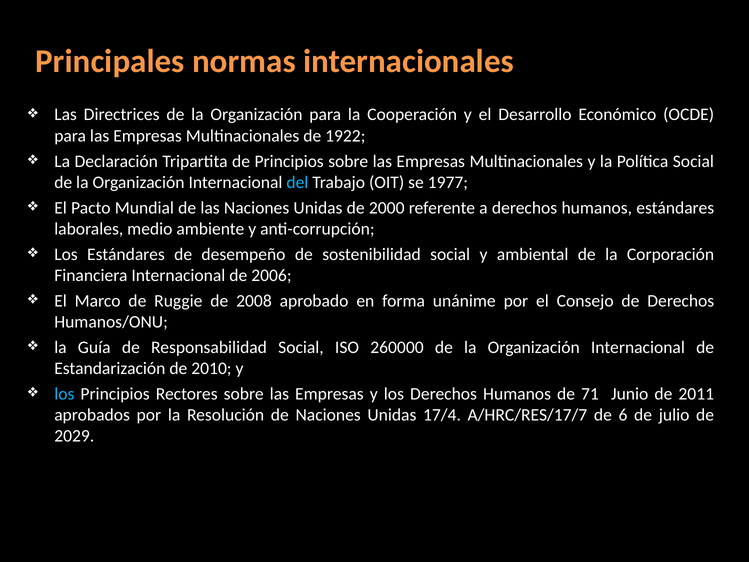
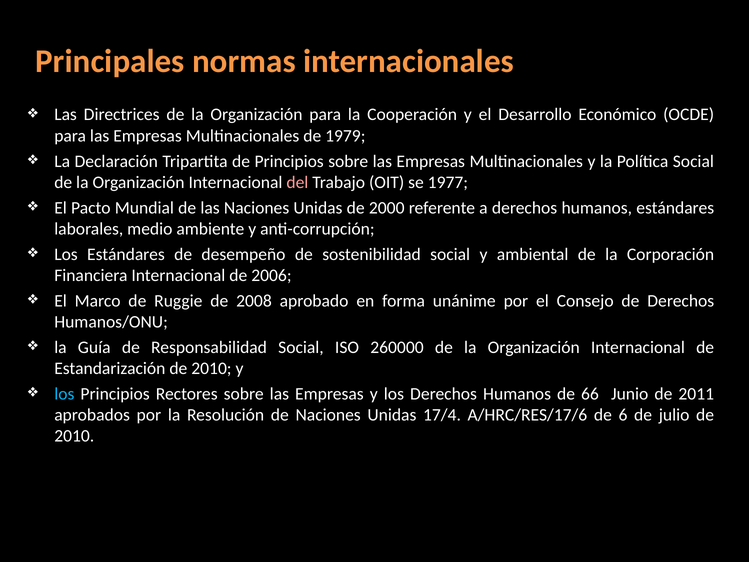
1922: 1922 -> 1979
del colour: light blue -> pink
71: 71 -> 66
A/HRC/RES/17/7: A/HRC/RES/17/7 -> A/HRC/RES/17/6
2029 at (74, 436): 2029 -> 2010
